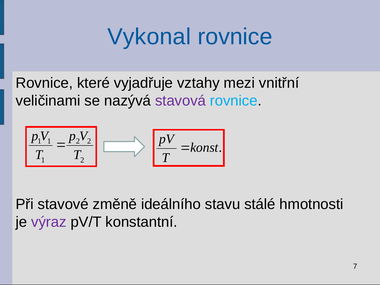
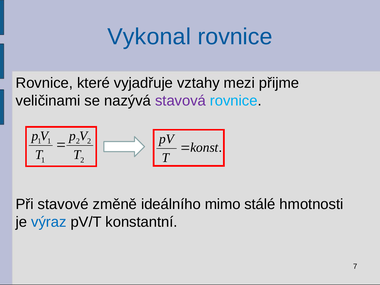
vnitřní: vnitřní -> přijme
stavu: stavu -> mimo
výraz colour: purple -> blue
